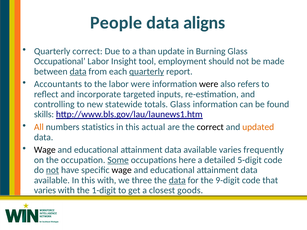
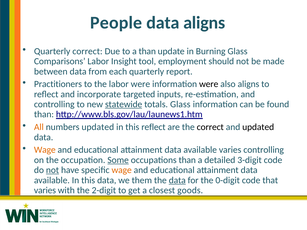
Occupational: Occupational -> Comparisons
data at (78, 72) underline: present -> none
quarterly at (147, 72) underline: present -> none
Accountants: Accountants -> Practitioners
also refers: refers -> aligns
statewide underline: none -> present
skills at (44, 115): skills -> than
numbers statistics: statistics -> updated
this actual: actual -> reflect
updated at (258, 127) colour: orange -> black
Wage at (45, 150) colour: black -> orange
varies frequently: frequently -> controlling
occupations here: here -> than
5-digit: 5-digit -> 3-digit
wage at (122, 170) colour: black -> orange
this with: with -> data
three: three -> them
9-digit: 9-digit -> 0-digit
1-digit: 1-digit -> 2-digit
